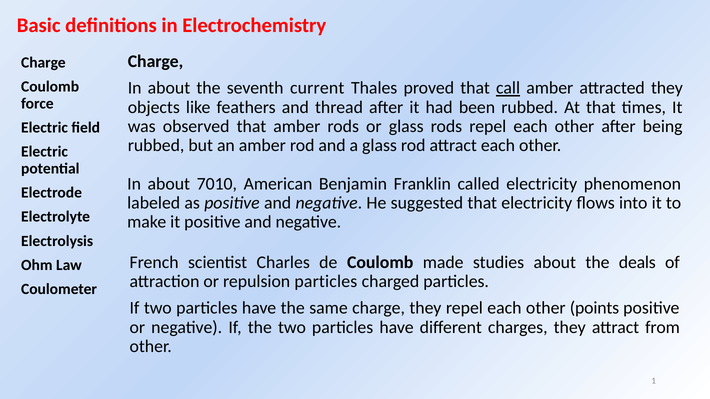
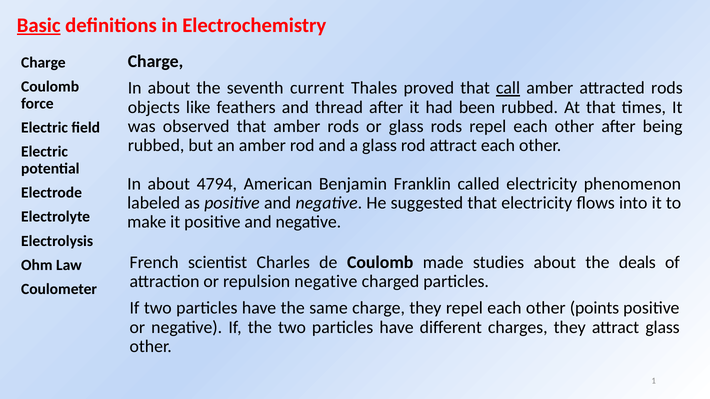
Basic underline: none -> present
attracted they: they -> rods
7010: 7010 -> 4794
repulsion particles: particles -> negative
attract from: from -> glass
